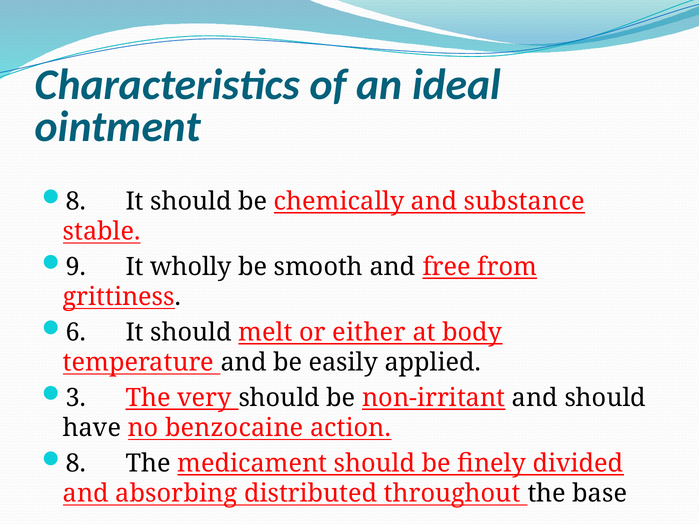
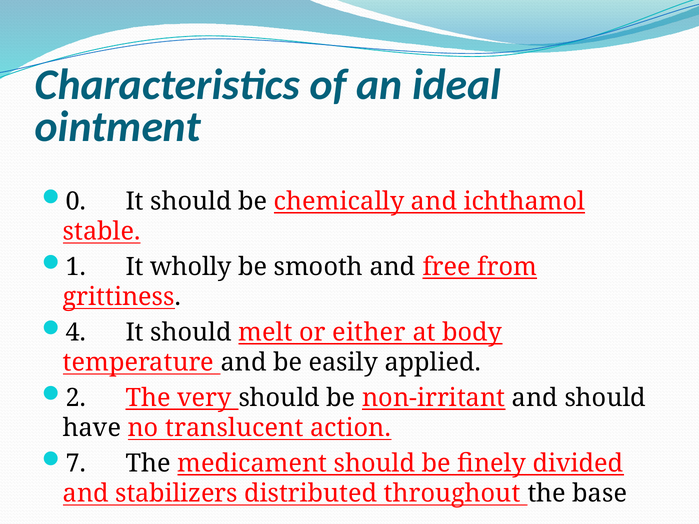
8 at (76, 201): 8 -> 0
substance: substance -> ichthamol
9: 9 -> 1
6: 6 -> 4
3: 3 -> 2
benzocaine: benzocaine -> translucent
8 at (76, 464): 8 -> 7
absorbing: absorbing -> stabilizers
